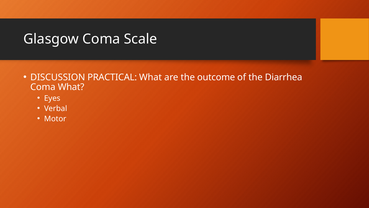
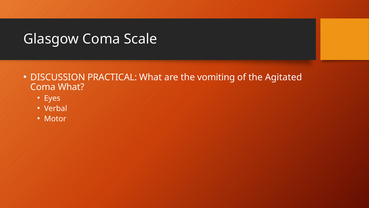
outcome: outcome -> vomiting
Diarrhea: Diarrhea -> Agitated
